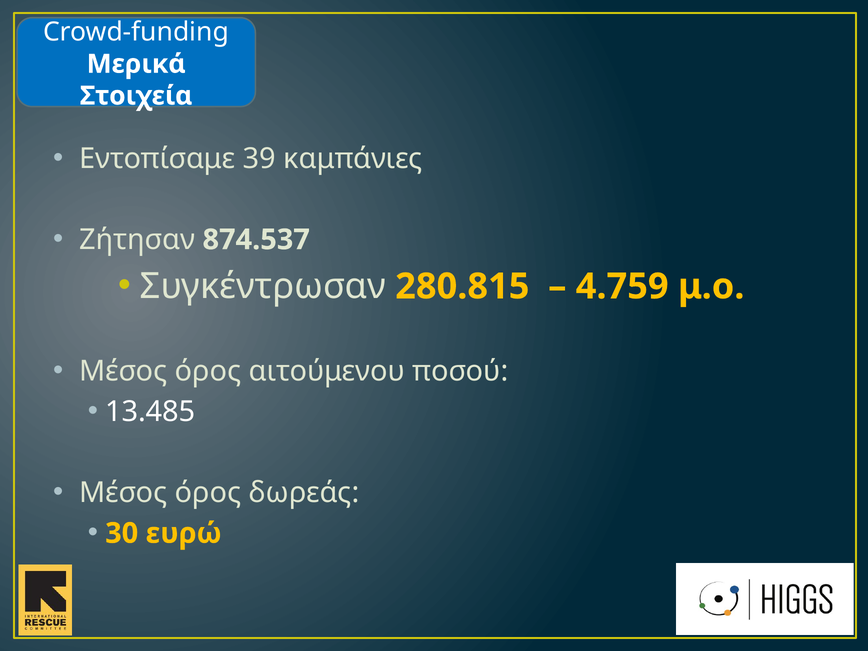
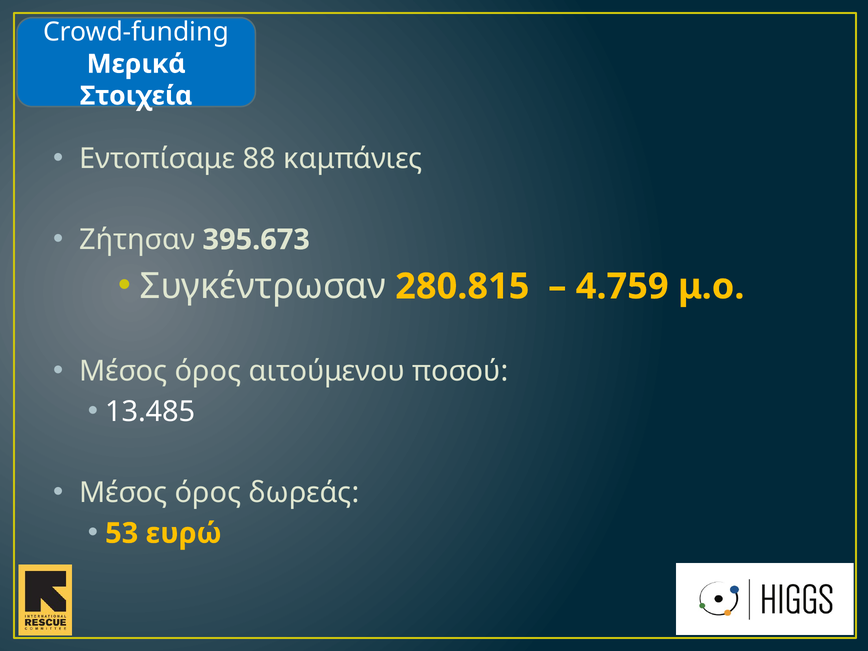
39: 39 -> 88
874.537: 874.537 -> 395.673
30: 30 -> 53
